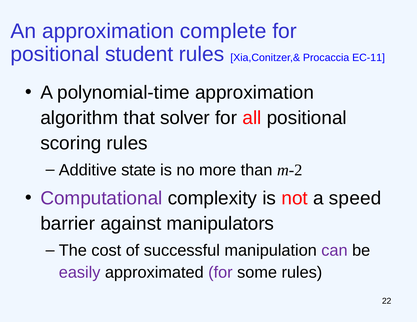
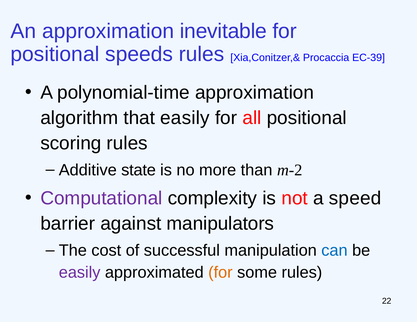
complete: complete -> inevitable
student: student -> speeds
EC-11: EC-11 -> EC-39
that solver: solver -> easily
can colour: purple -> blue
for at (220, 273) colour: purple -> orange
